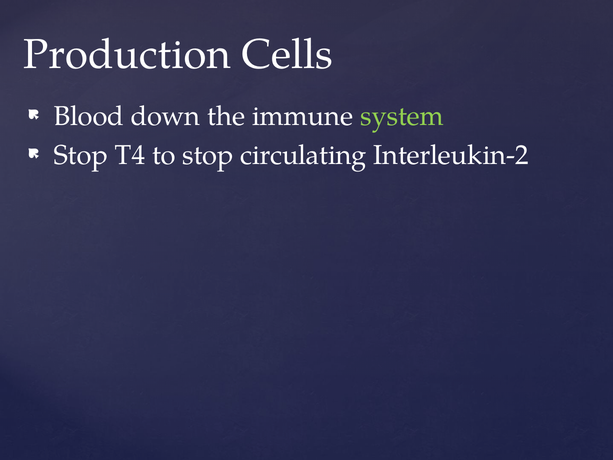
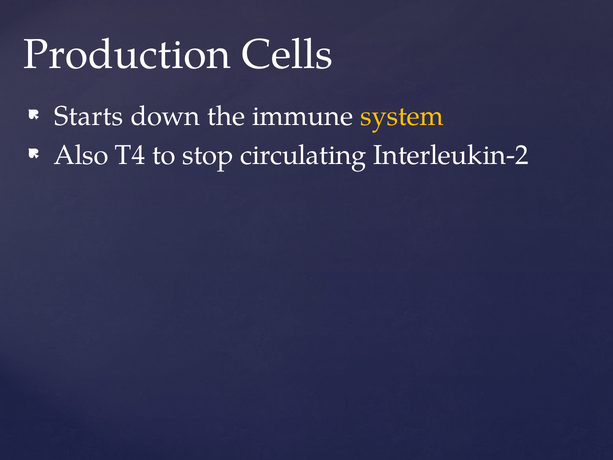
Blood: Blood -> Starts
system colour: light green -> yellow
Stop at (81, 155): Stop -> Also
